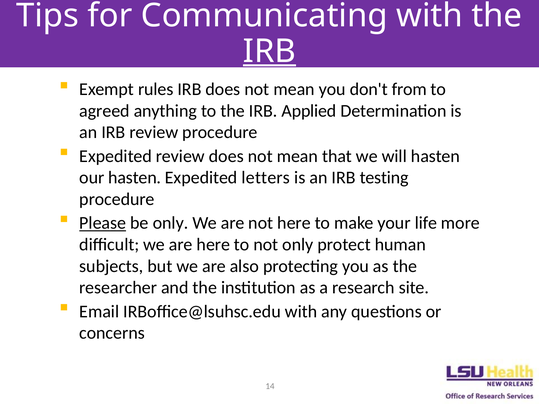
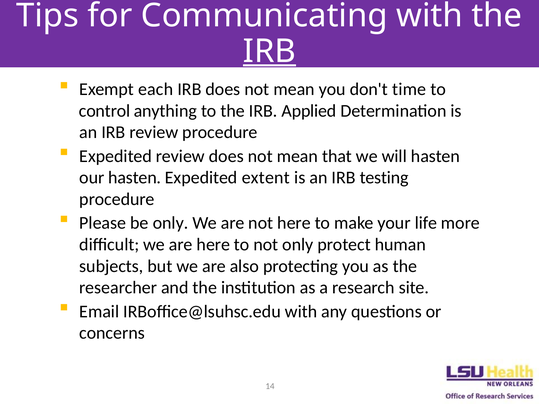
rules: rules -> each
from: from -> time
agreed: agreed -> control
letters: letters -> extent
Please underline: present -> none
